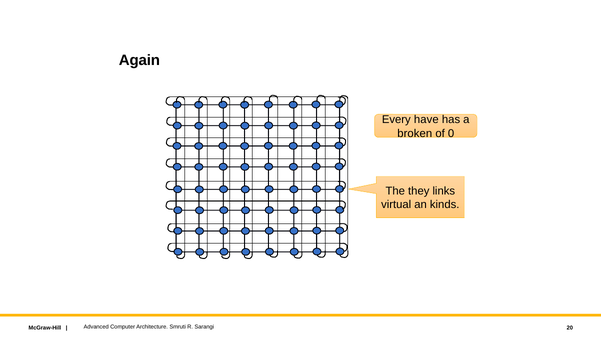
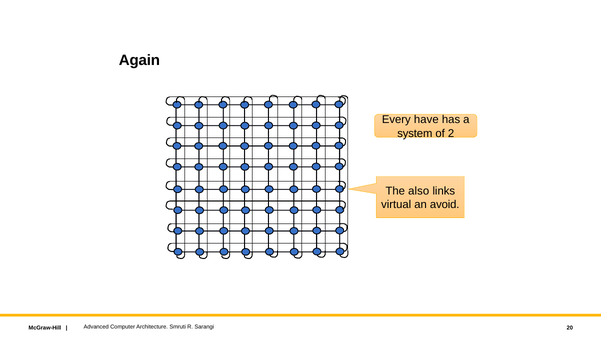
broken: broken -> system
0: 0 -> 2
they: they -> also
kinds: kinds -> avoid
